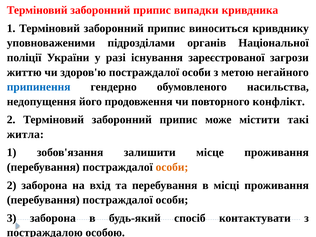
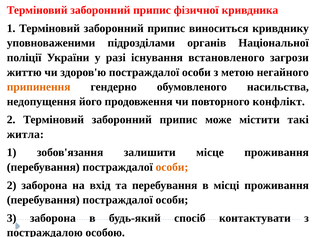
випадки: випадки -> фізичної
зареєстрованої: зареєстрованої -> встановленого
припинення colour: blue -> orange
